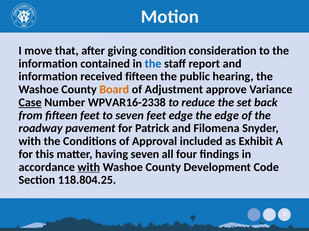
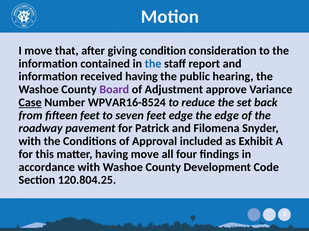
received fifteen: fifteen -> having
Board colour: orange -> purple
WPVAR16-2338: WPVAR16-2338 -> WPVAR16-8524
having seven: seven -> move
with at (89, 168) underline: present -> none
118.804.25: 118.804.25 -> 120.804.25
